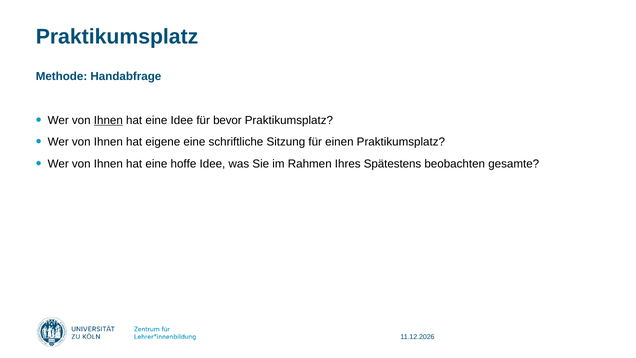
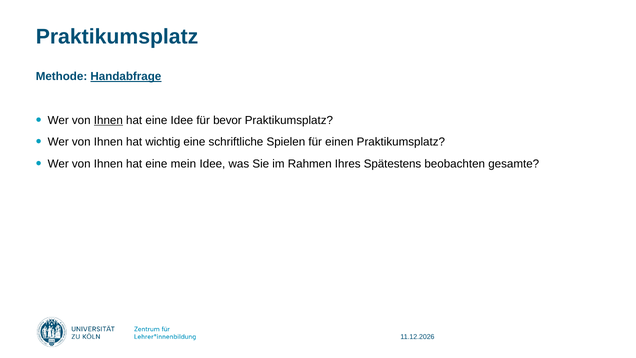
Handabfrage underline: none -> present
eigene: eigene -> wichtig
Sitzung: Sitzung -> Spielen
hoffe: hoffe -> mein
